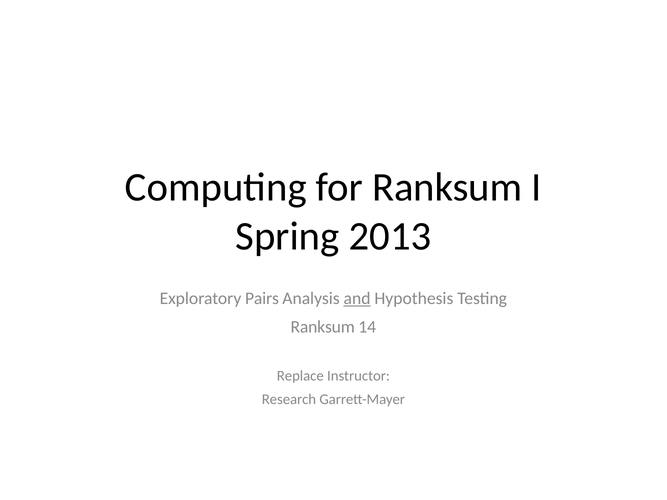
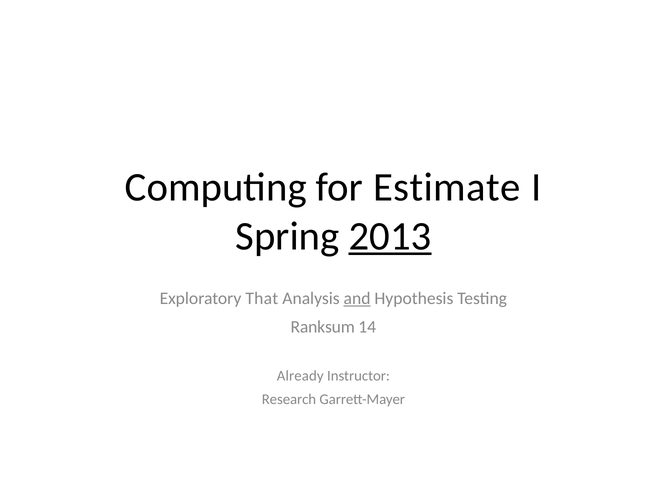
for Ranksum: Ranksum -> Estimate
2013 underline: none -> present
Pairs: Pairs -> That
Replace: Replace -> Already
